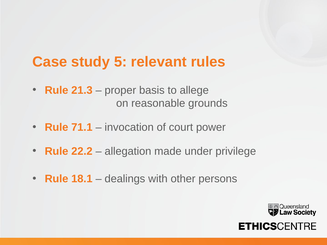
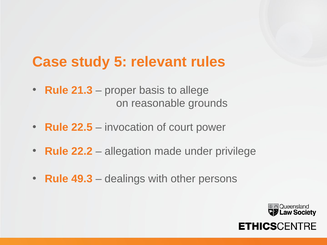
71.1: 71.1 -> 22.5
18.1: 18.1 -> 49.3
